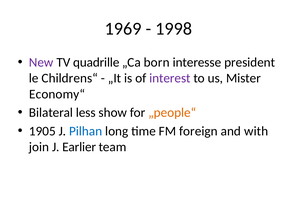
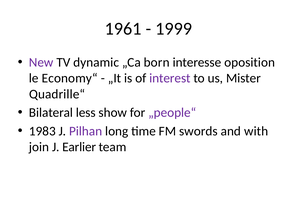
1969: 1969 -> 1961
1998: 1998 -> 1999
quadrille: quadrille -> dynamic
president: president -> oposition
Childrens“: Childrens“ -> Economy“
Economy“: Economy“ -> Quadrille“
„people“ colour: orange -> purple
1905: 1905 -> 1983
Pilhan colour: blue -> purple
foreign: foreign -> swords
